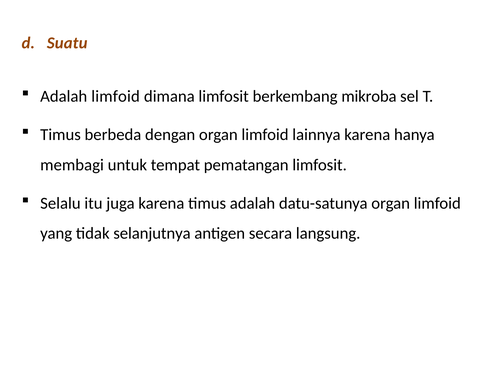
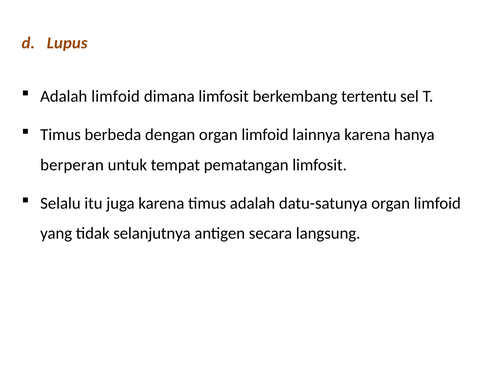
Suatu: Suatu -> Lupus
mikroba: mikroba -> tertentu
membagi: membagi -> berperan
